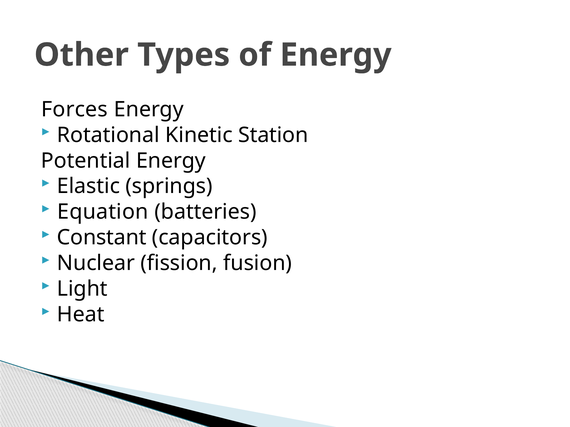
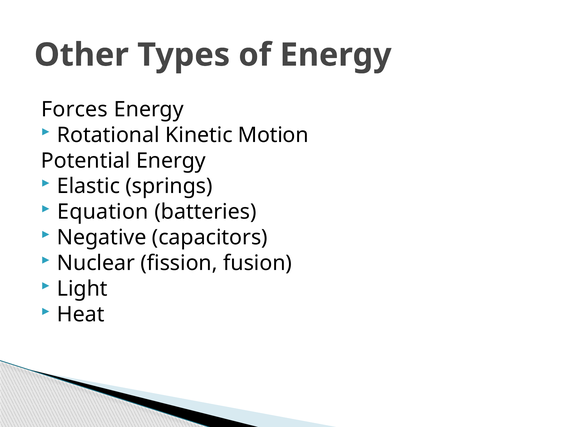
Station: Station -> Motion
Constant: Constant -> Negative
